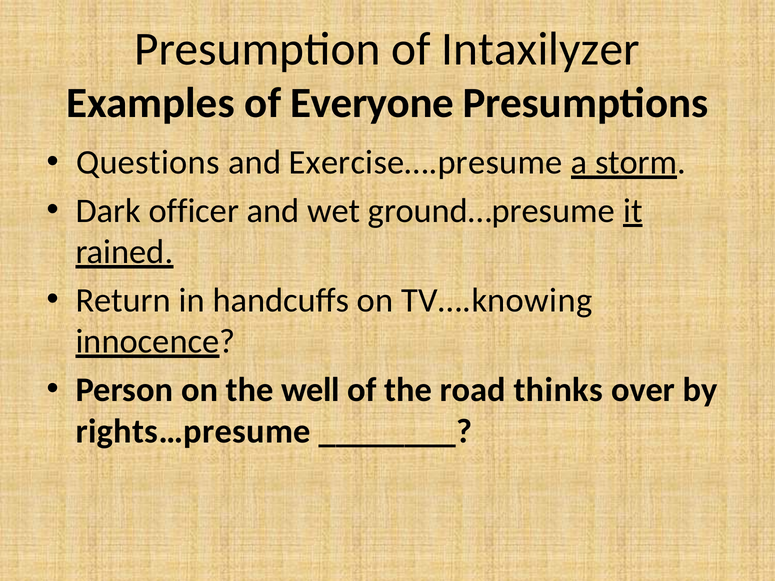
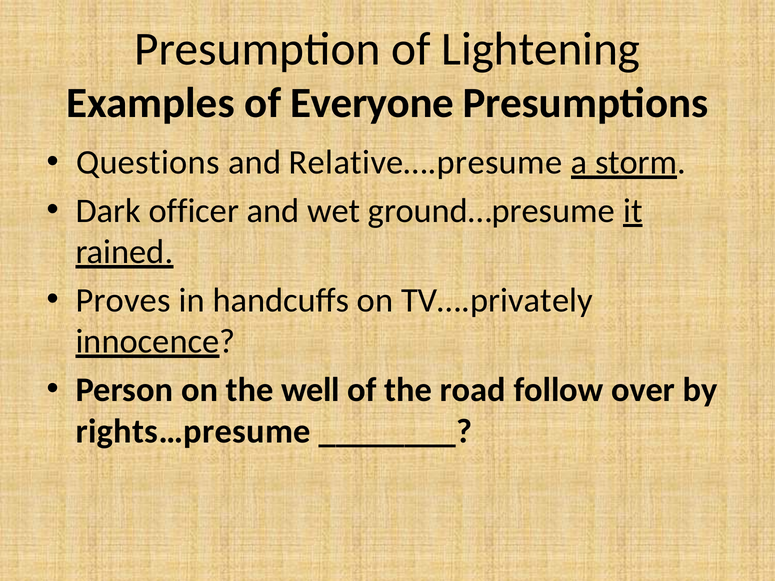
Intaxilyzer: Intaxilyzer -> Lightening
Exercise….presume: Exercise….presume -> Relative….presume
Return: Return -> Proves
TV….knowing: TV….knowing -> TV….privately
thinks: thinks -> follow
